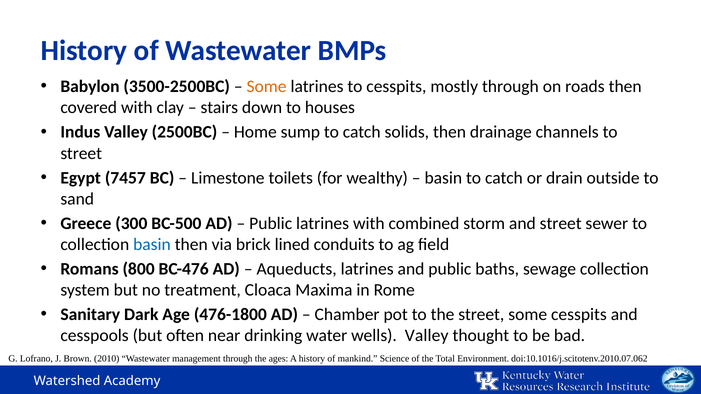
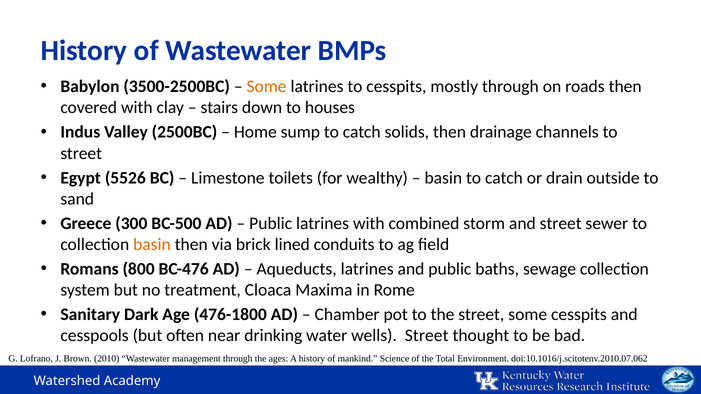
7457: 7457 -> 5526
basin at (152, 244) colour: blue -> orange
wells Valley: Valley -> Street
